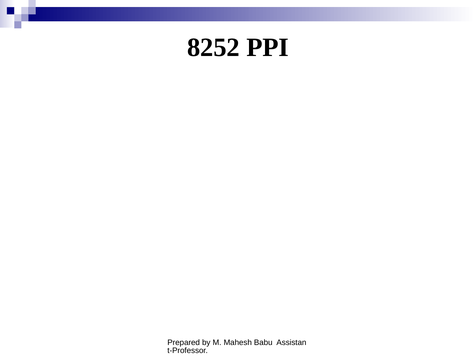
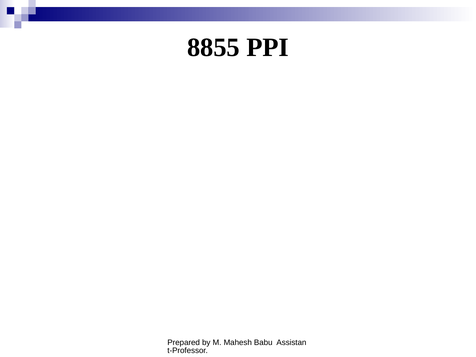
8252: 8252 -> 8855
